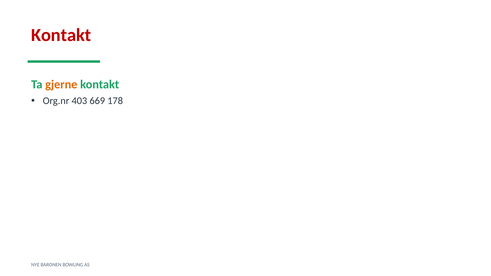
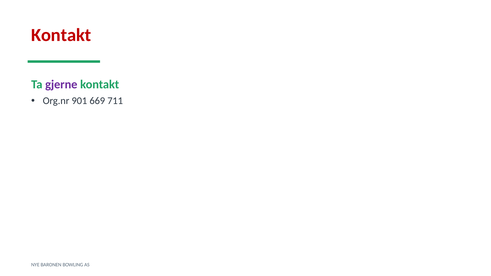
gjerne colour: orange -> purple
403: 403 -> 901
178: 178 -> 711
